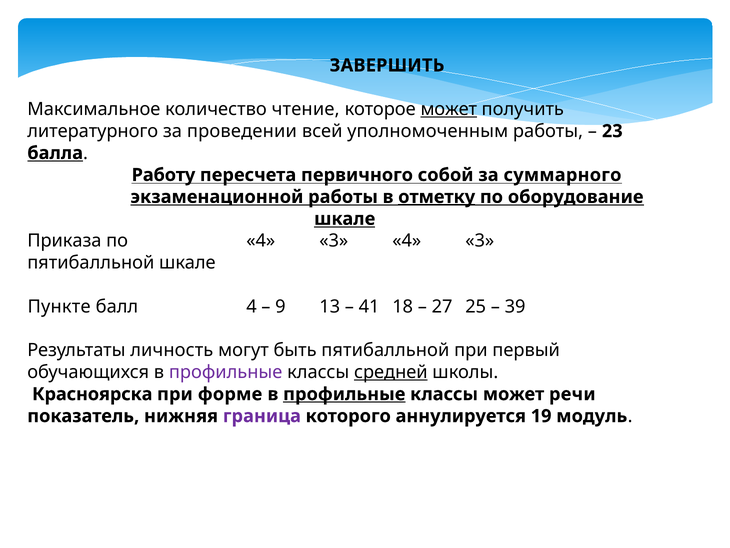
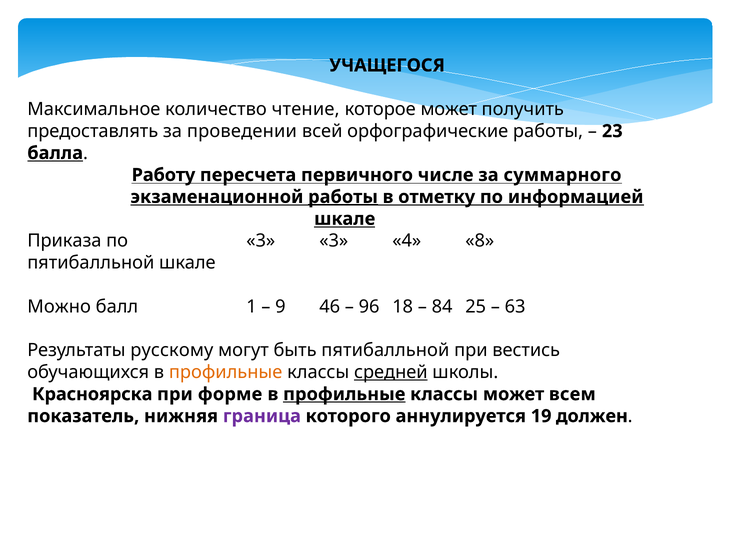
ЗАВЕРШИТЬ: ЗАВЕРШИТЬ -> УЧАЩЕГОСЯ
может at (449, 109) underline: present -> none
литературного: литературного -> предоставлять
уполномоченным: уполномоченным -> орфографические
собой: собой -> числе
работы at (343, 197) underline: none -> present
отметку underline: present -> none
оборудование: оборудование -> информацией
по 4: 4 -> 3
3 4 3: 3 -> 8
Пункте: Пункте -> Можно
балл 4: 4 -> 1
13: 13 -> 46
41: 41 -> 96
27: 27 -> 84
39: 39 -> 63
личность: личность -> русскому
первый: первый -> вестись
профильные at (226, 372) colour: purple -> orange
речи: речи -> всем
модуль: модуль -> должен
